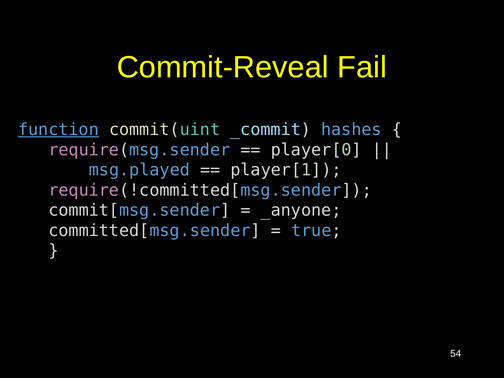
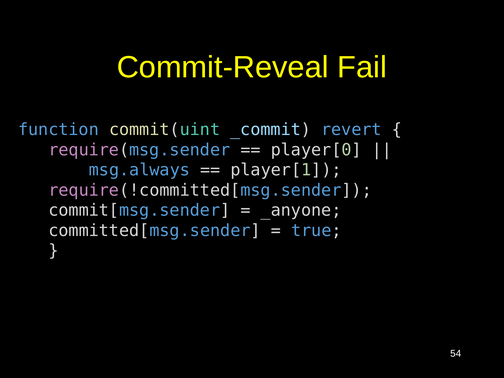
function underline: present -> none
hashes: hashes -> revert
msg.played: msg.played -> msg.always
